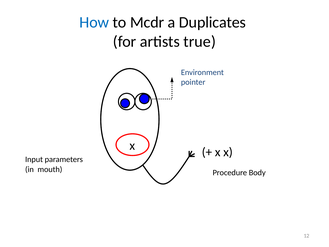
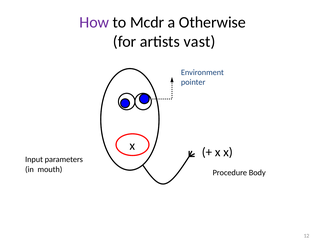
How colour: blue -> purple
Duplicates: Duplicates -> Otherwise
true: true -> vast
